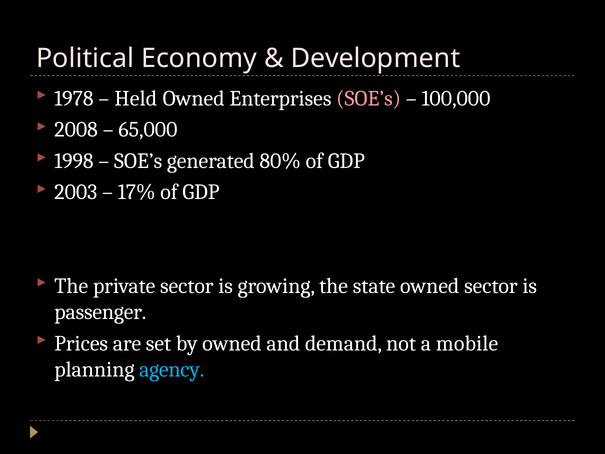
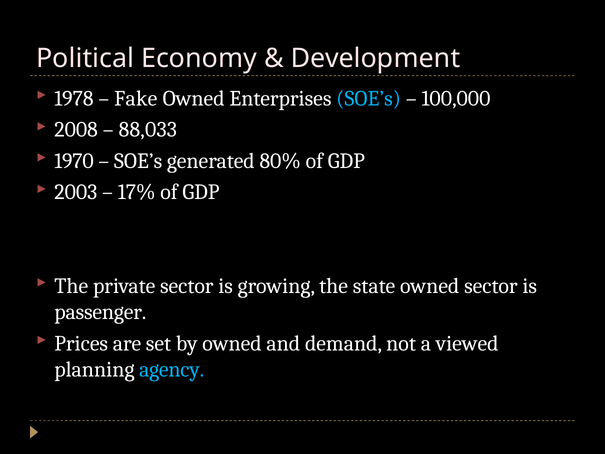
Held: Held -> Fake
SOE’s at (369, 98) colour: pink -> light blue
65,000: 65,000 -> 88,033
1998: 1998 -> 1970
mobile: mobile -> viewed
